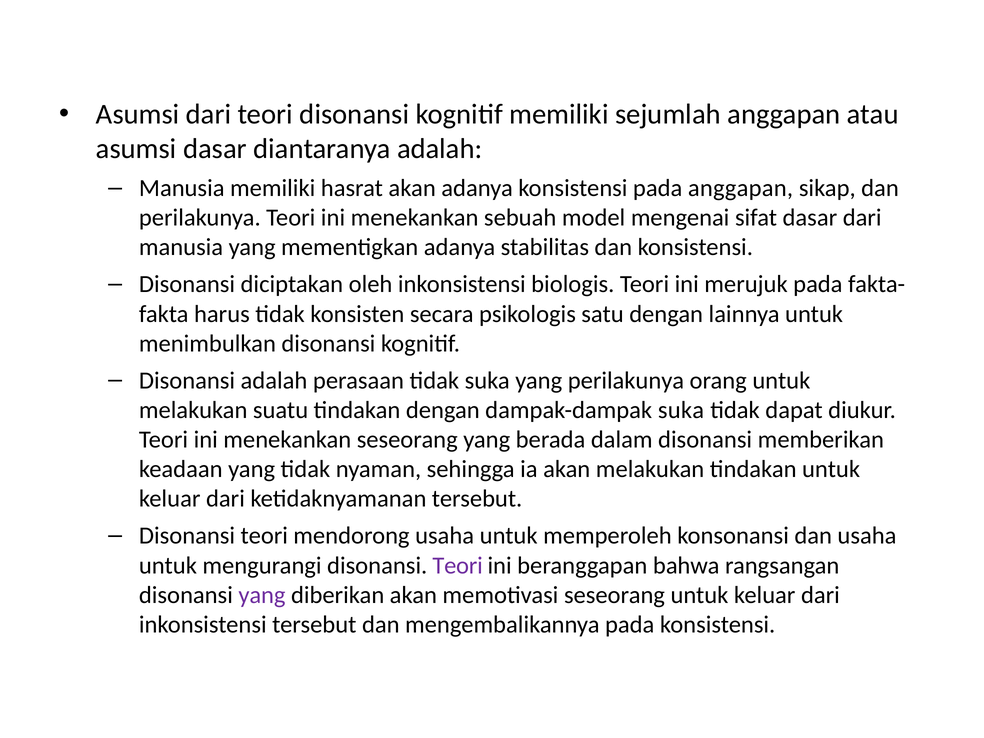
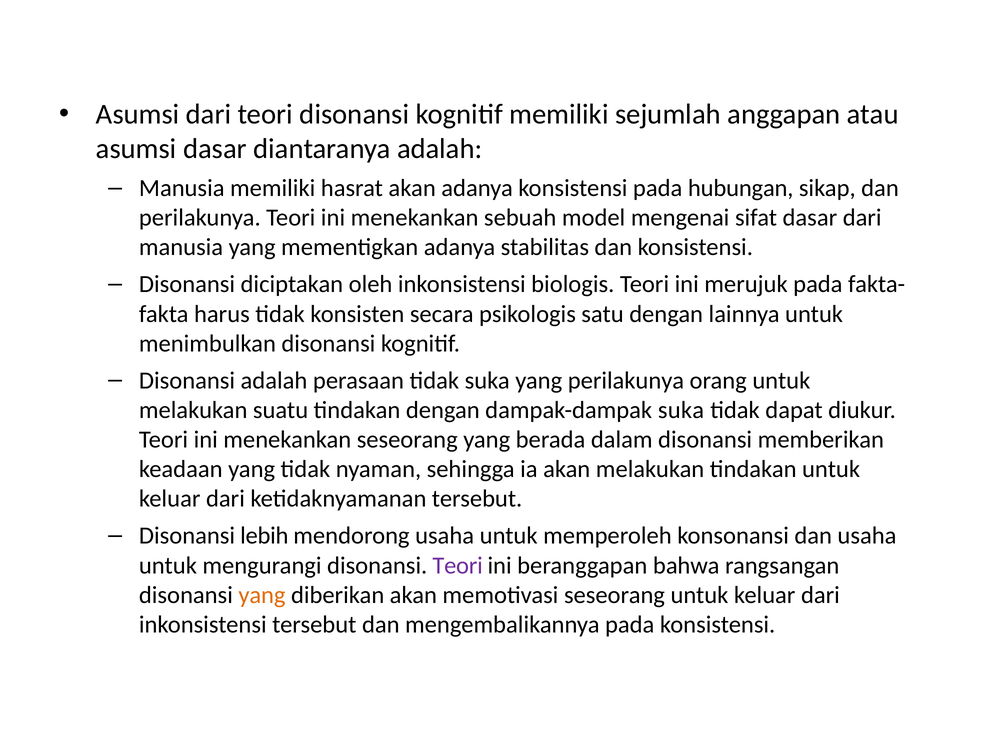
pada anggapan: anggapan -> hubungan
teori at (264, 536): teori -> lebih
yang at (262, 595) colour: purple -> orange
